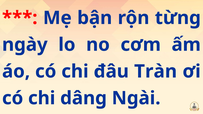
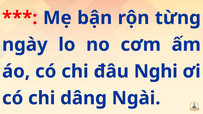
Tràn: Tràn -> Nghi
